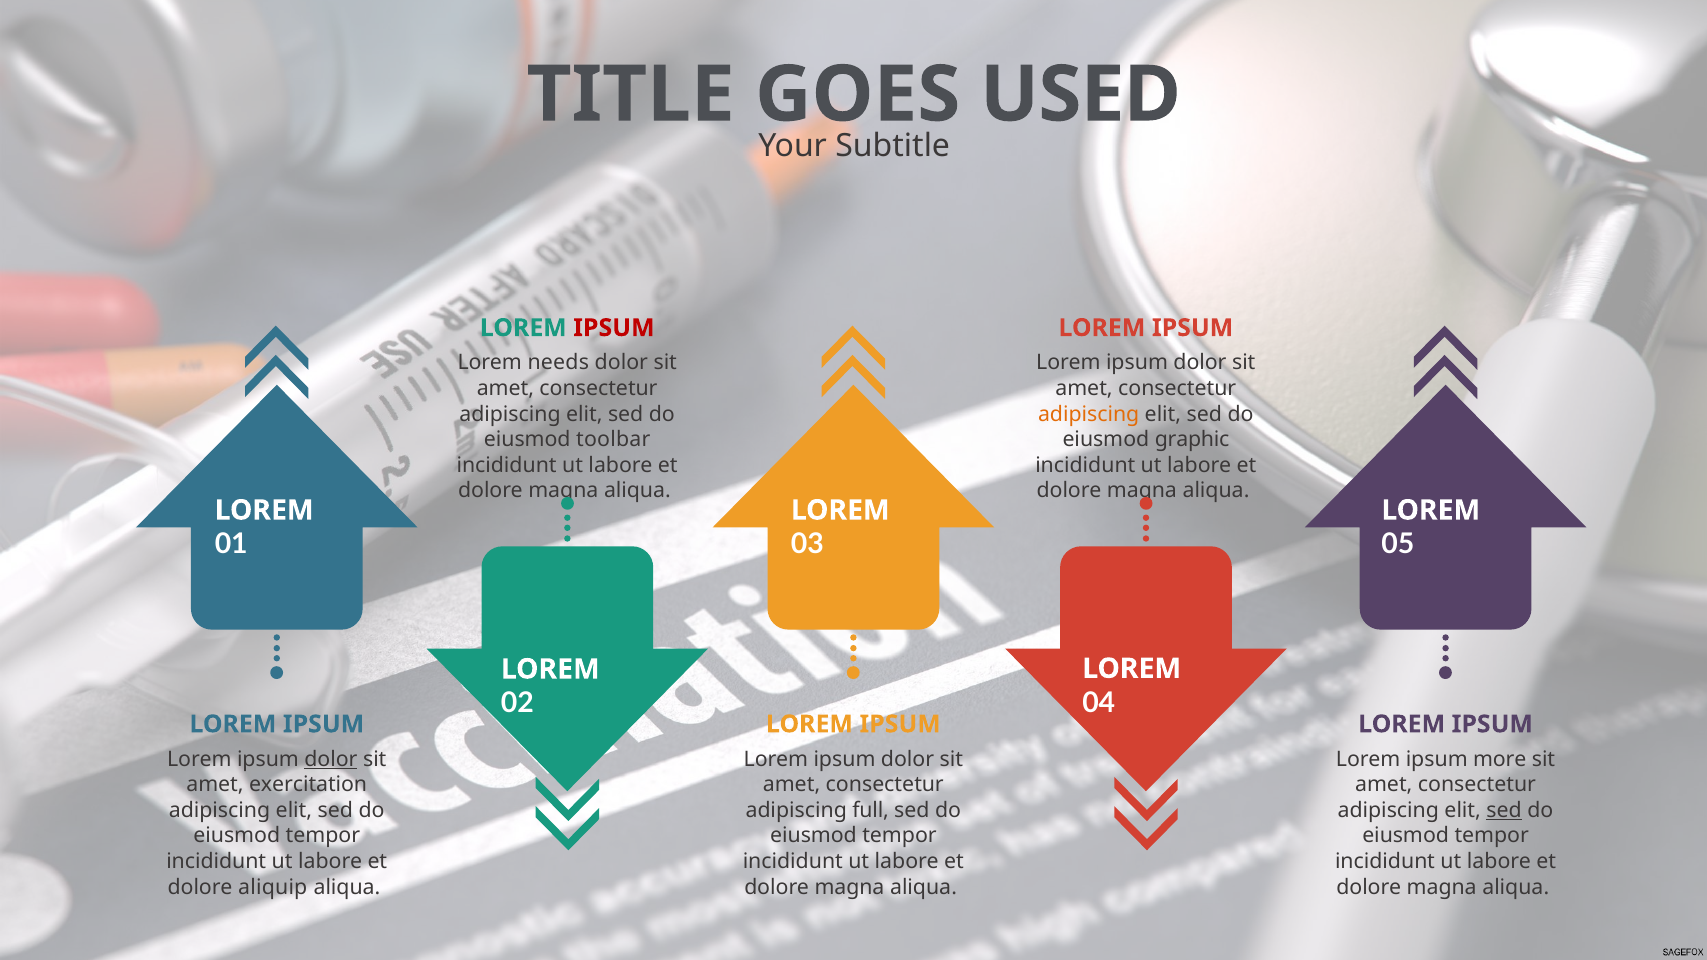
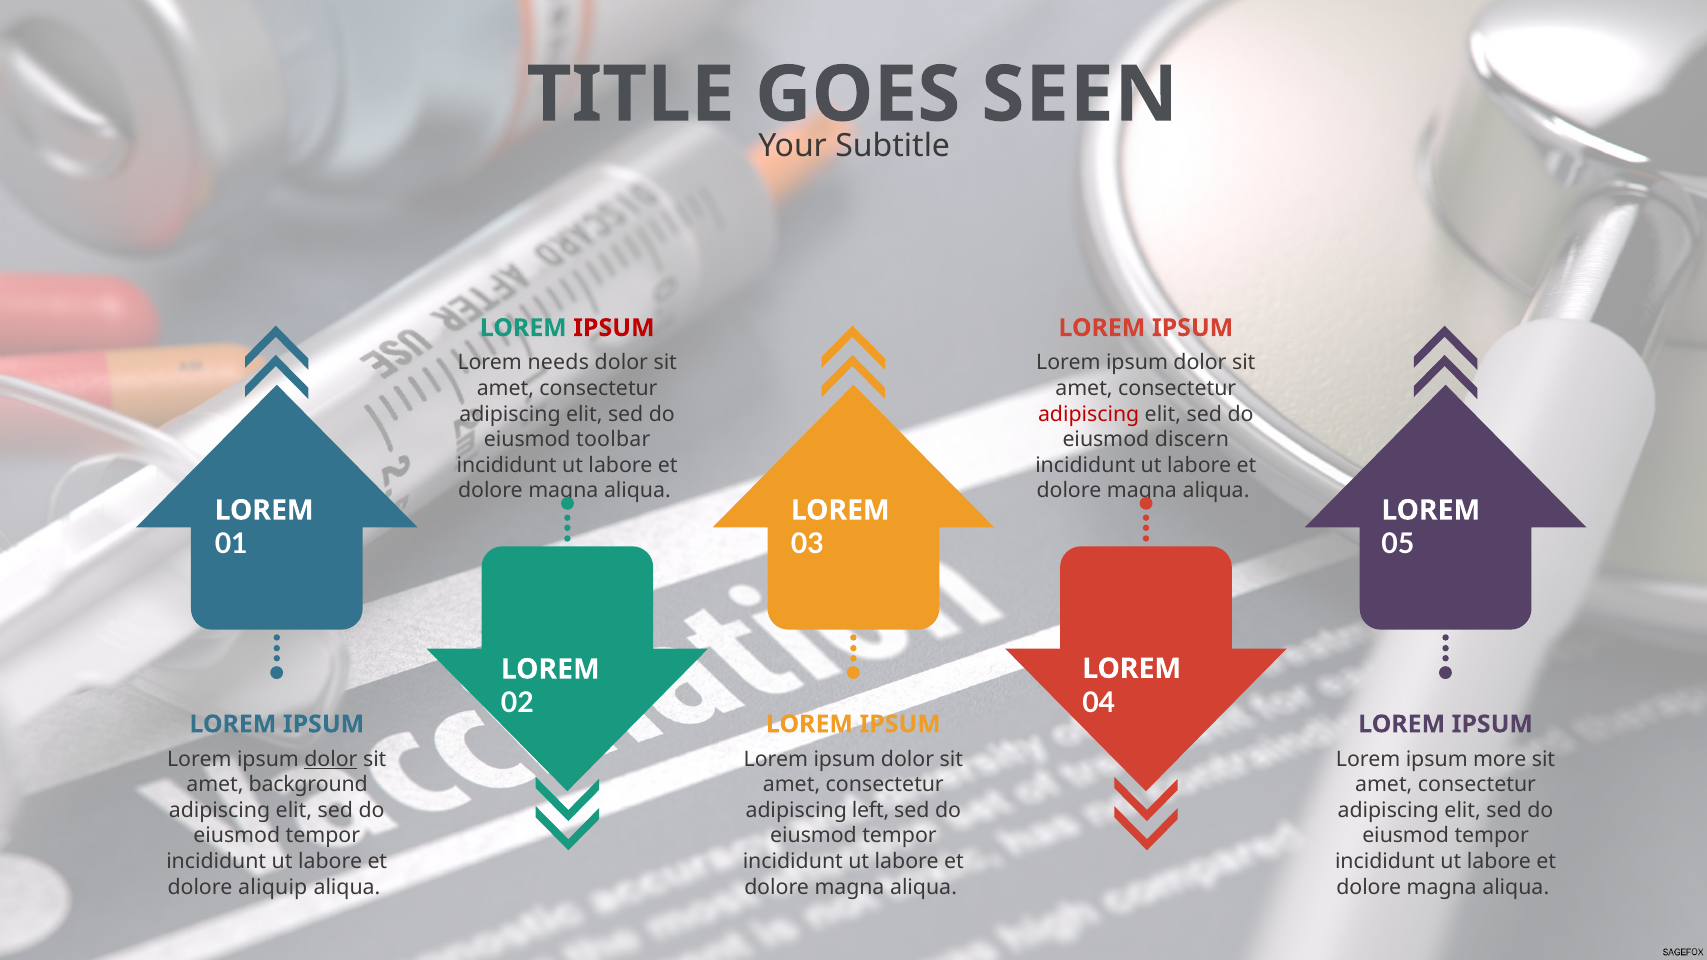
USED: USED -> SEEN
adipiscing at (1089, 414) colour: orange -> red
graphic: graphic -> discern
exercitation: exercitation -> background
full: full -> left
sed at (1504, 810) underline: present -> none
